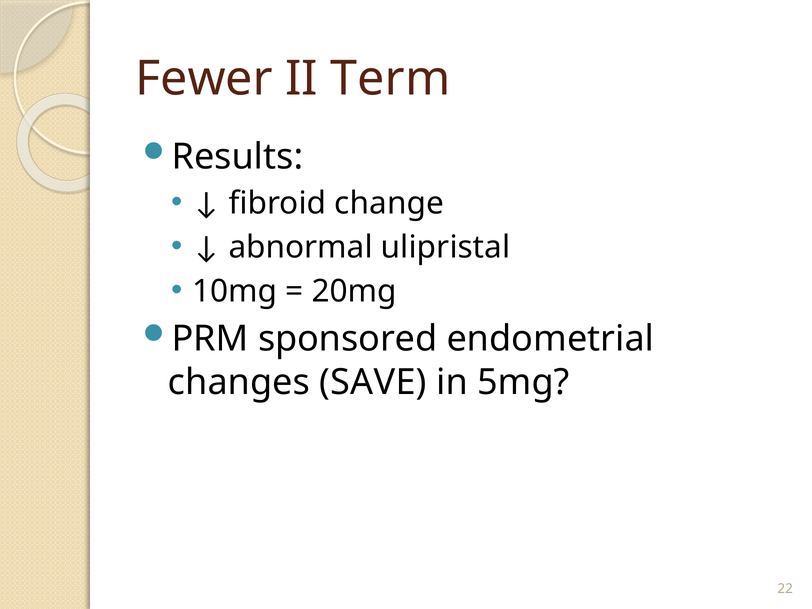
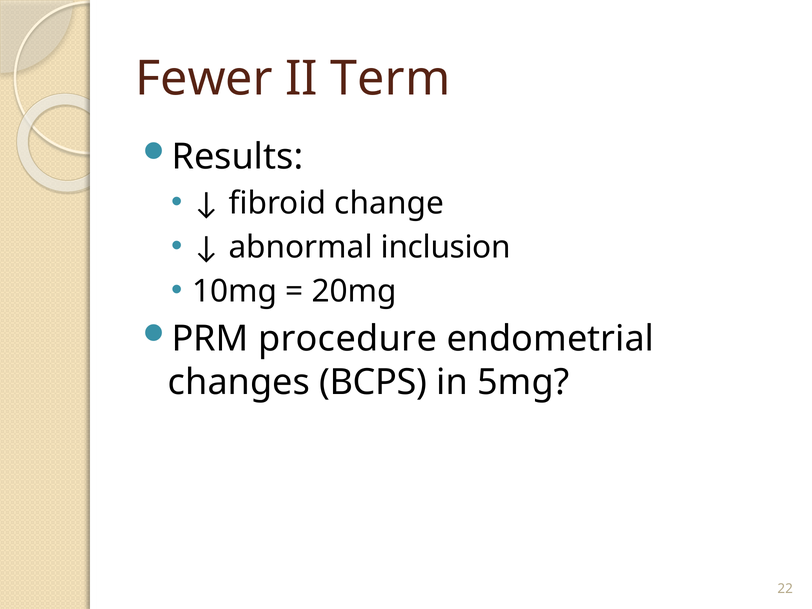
ulipristal: ulipristal -> inclusion
sponsored: sponsored -> procedure
SAVE: SAVE -> BCPS
